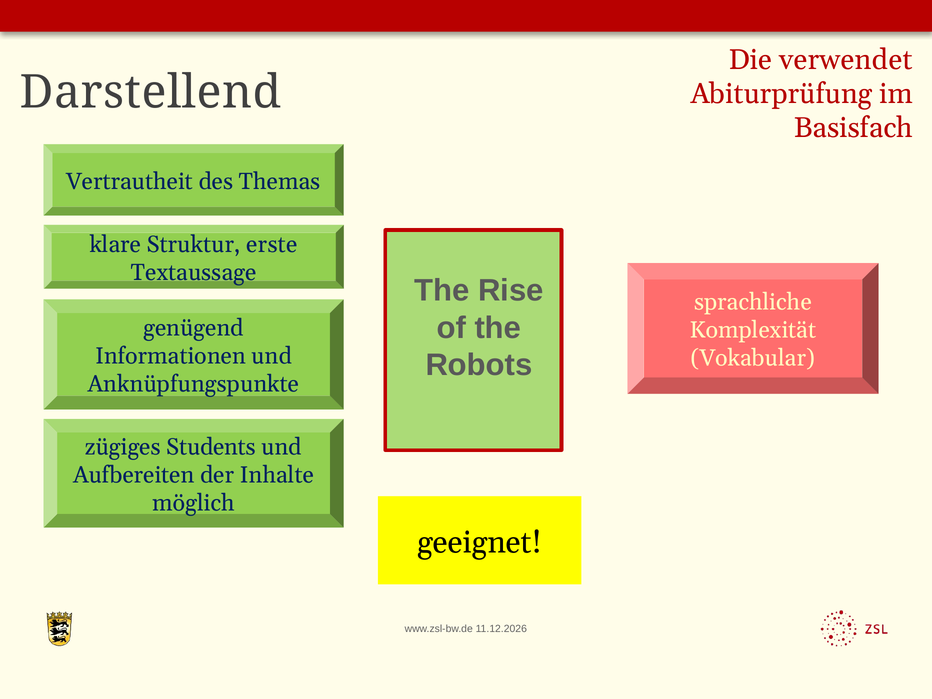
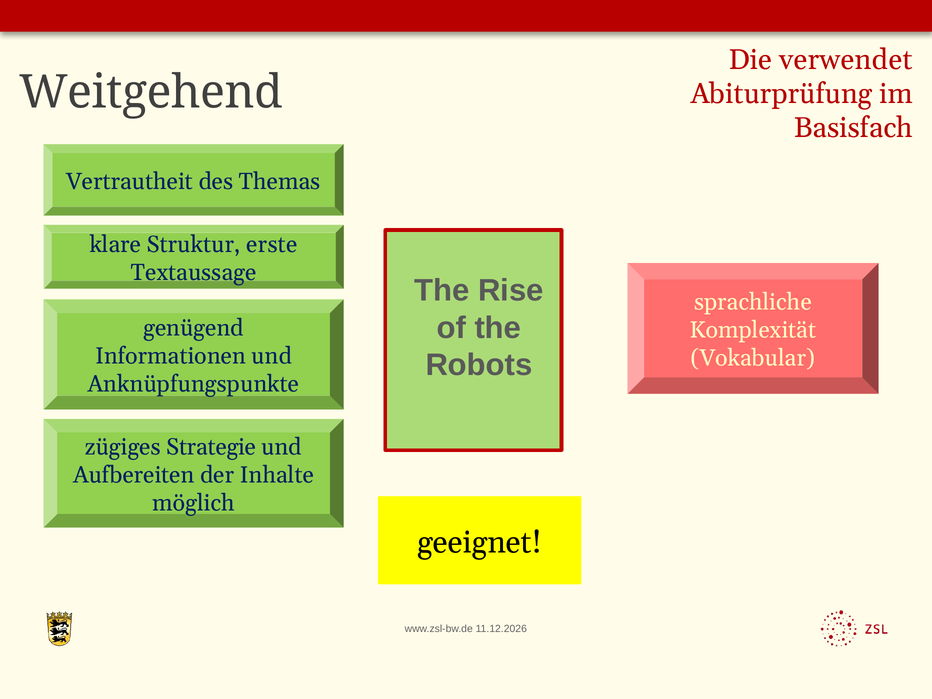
Darstellend: Darstellend -> Weitgehend
Students: Students -> Strategie
